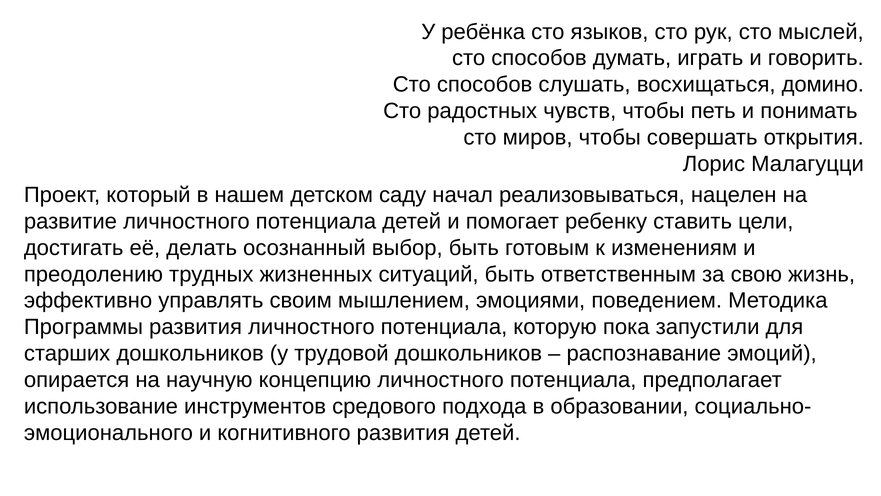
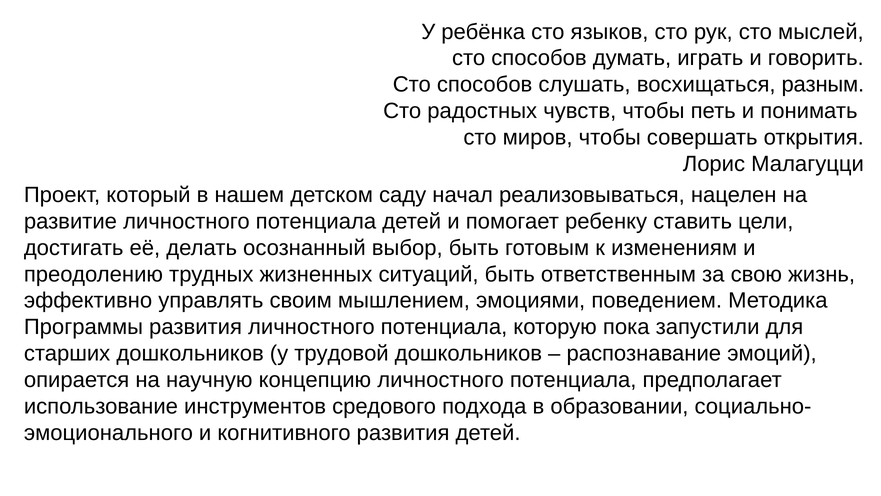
домино: домино -> разным
